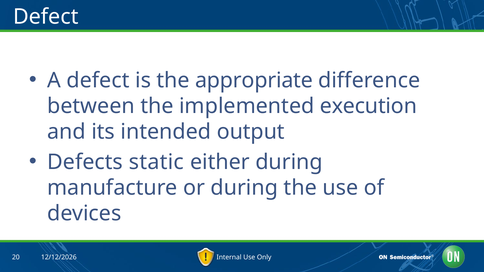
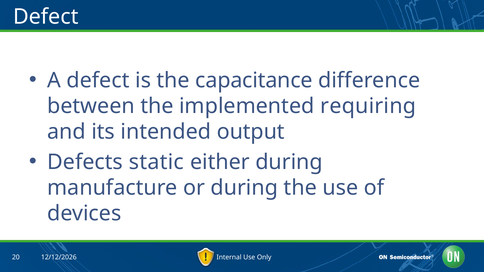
appropriate: appropriate -> capacitance
execution: execution -> requiring
